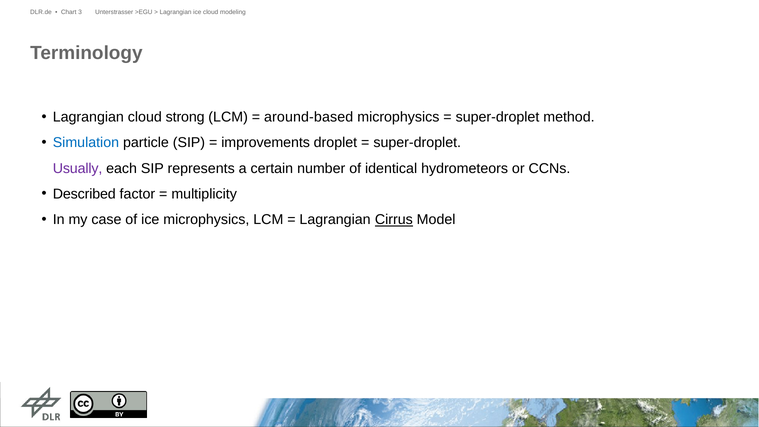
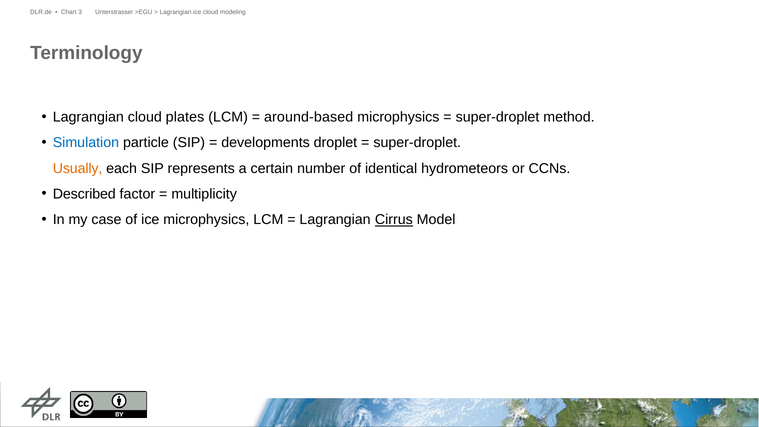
strong: strong -> plates
improvements: improvements -> developments
Usually colour: purple -> orange
